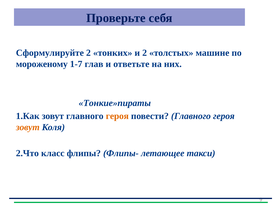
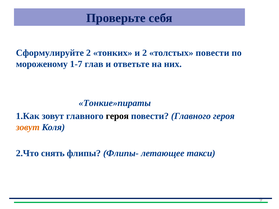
толстых машине: машине -> повести
героя at (117, 116) colour: orange -> black
класс: класс -> снять
